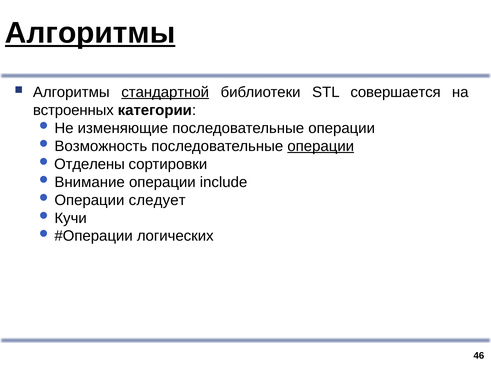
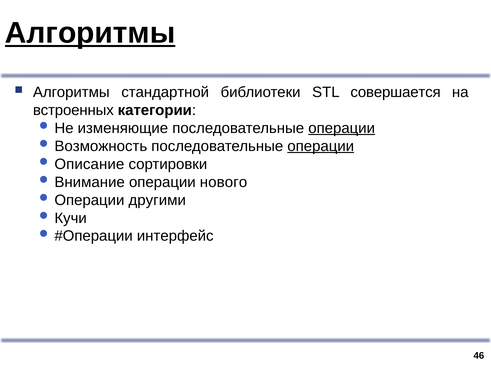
стандартной underline: present -> none
операции at (342, 128) underline: none -> present
Отделены: Отделены -> Описание
include: include -> нового
следует: следует -> другими
логических: логических -> интерфейс
